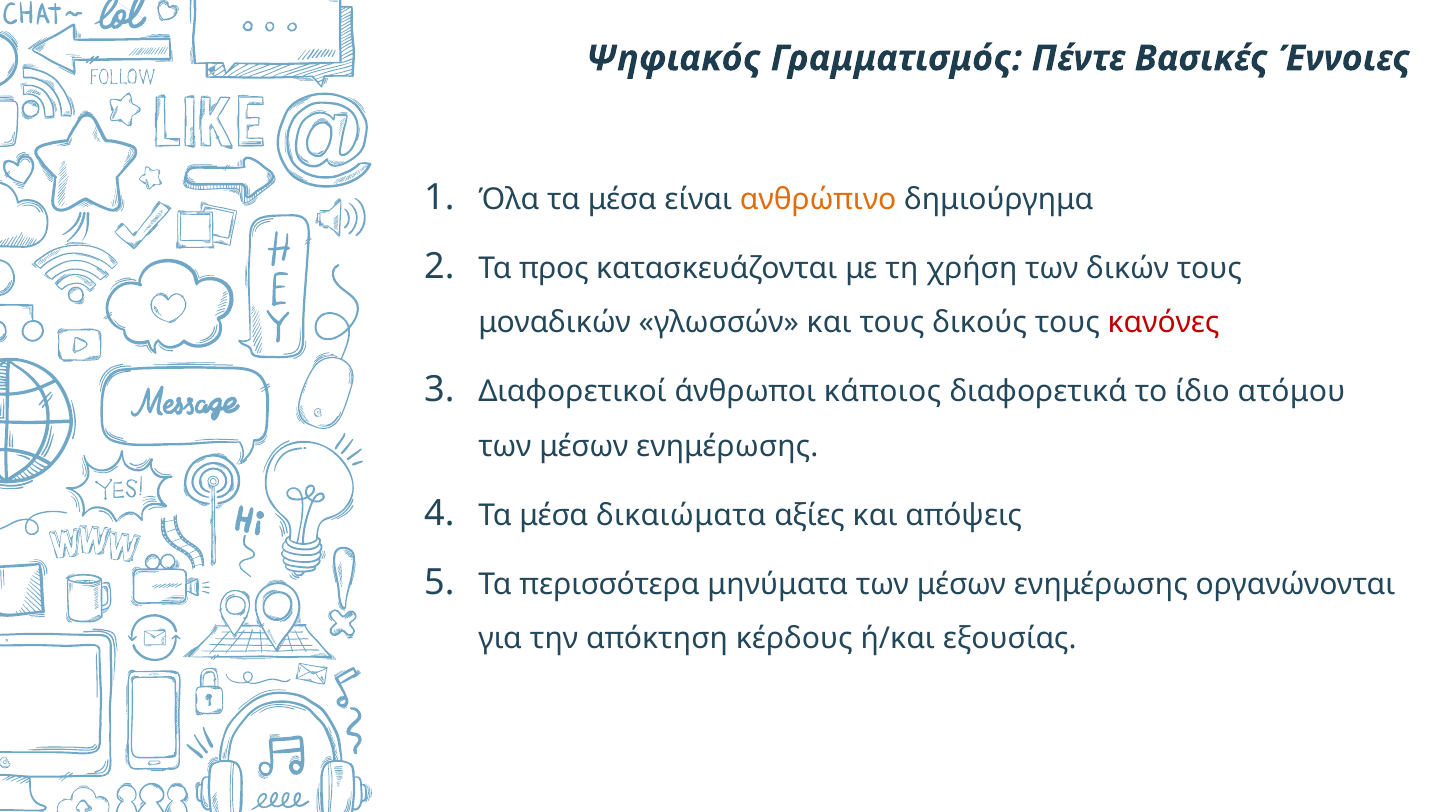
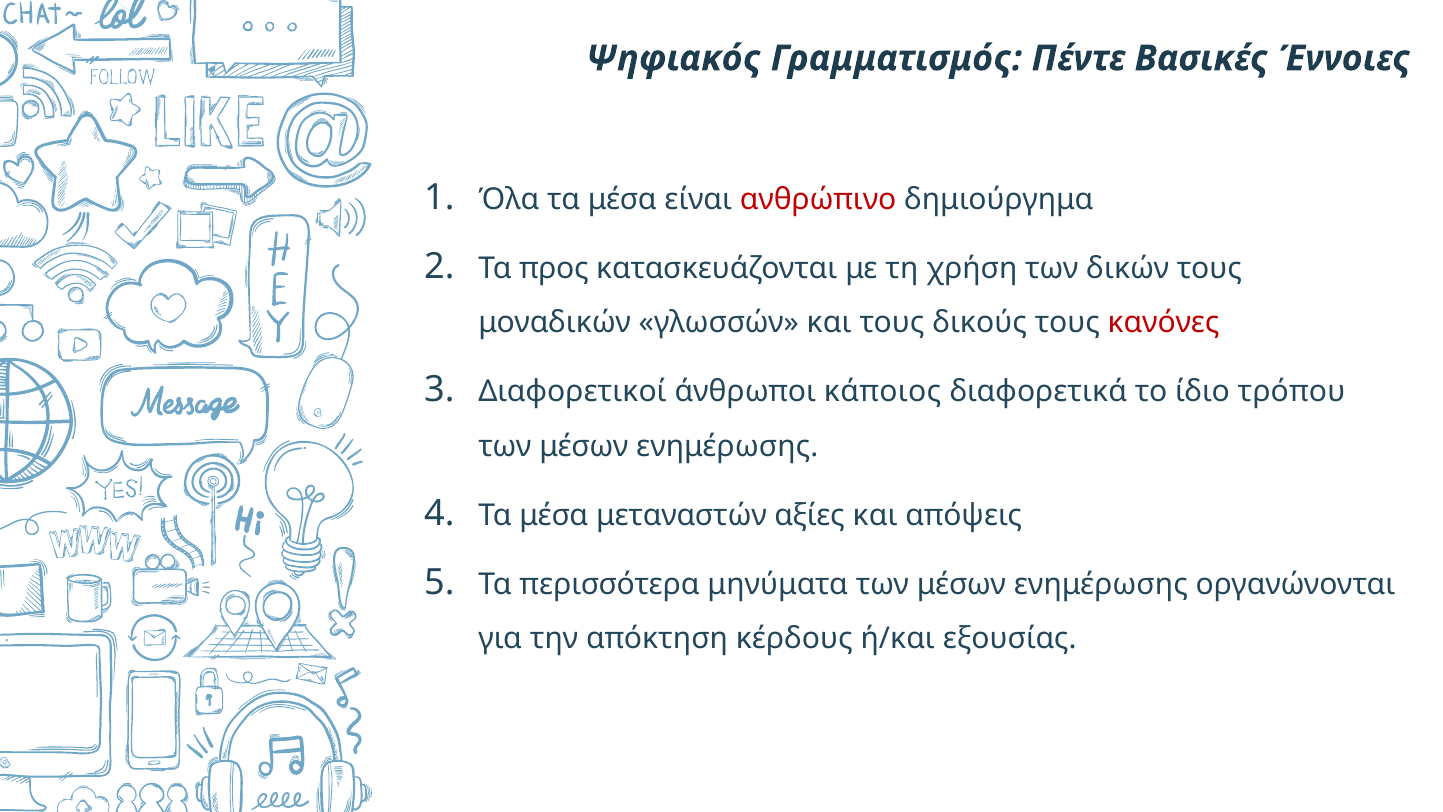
ανθρώπινο colour: orange -> red
ατόμου: ατόμου -> τρόπου
δικαιώματα: δικαιώματα -> μεταναστών
